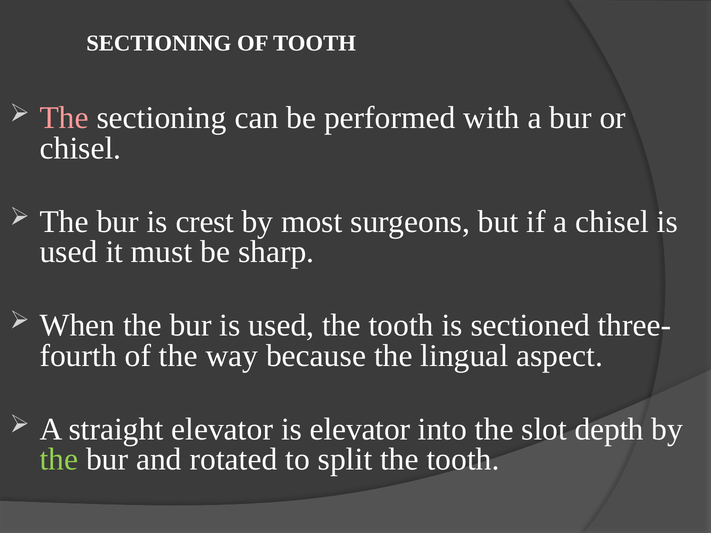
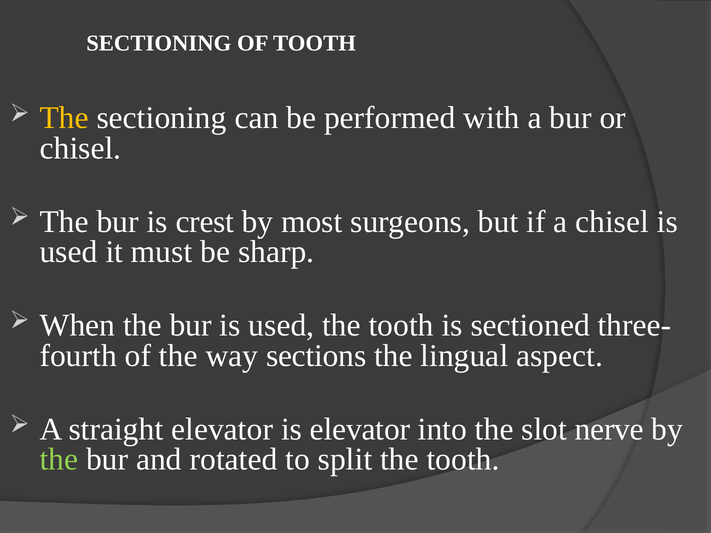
The at (64, 118) colour: pink -> yellow
because: because -> sections
depth: depth -> nerve
